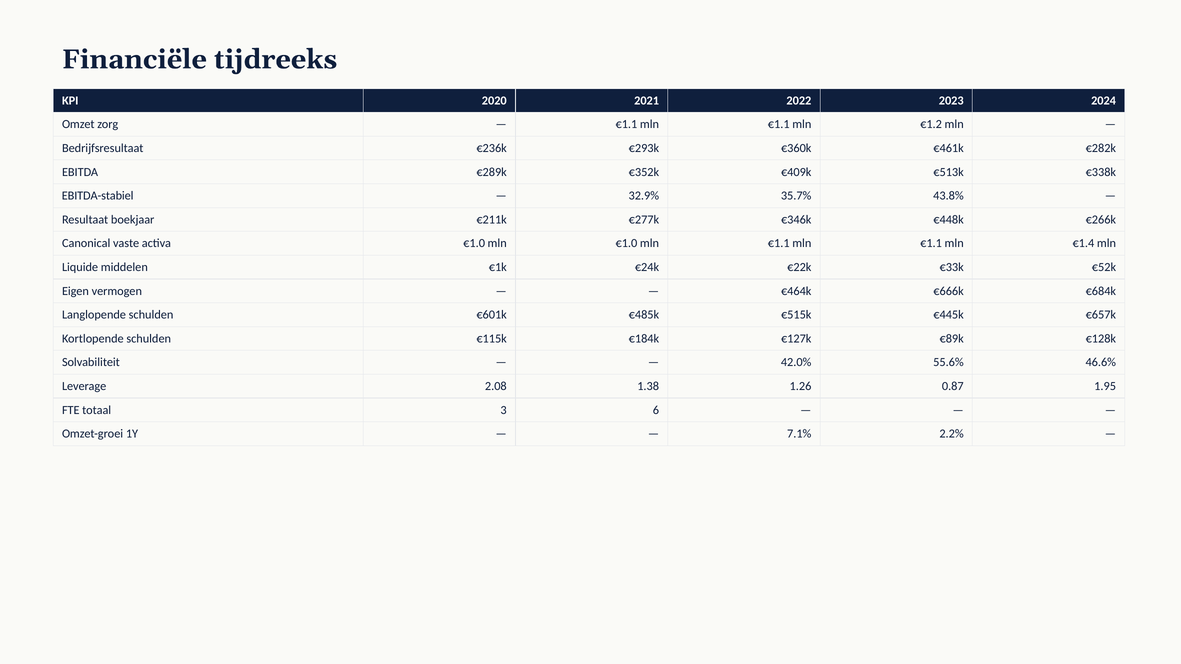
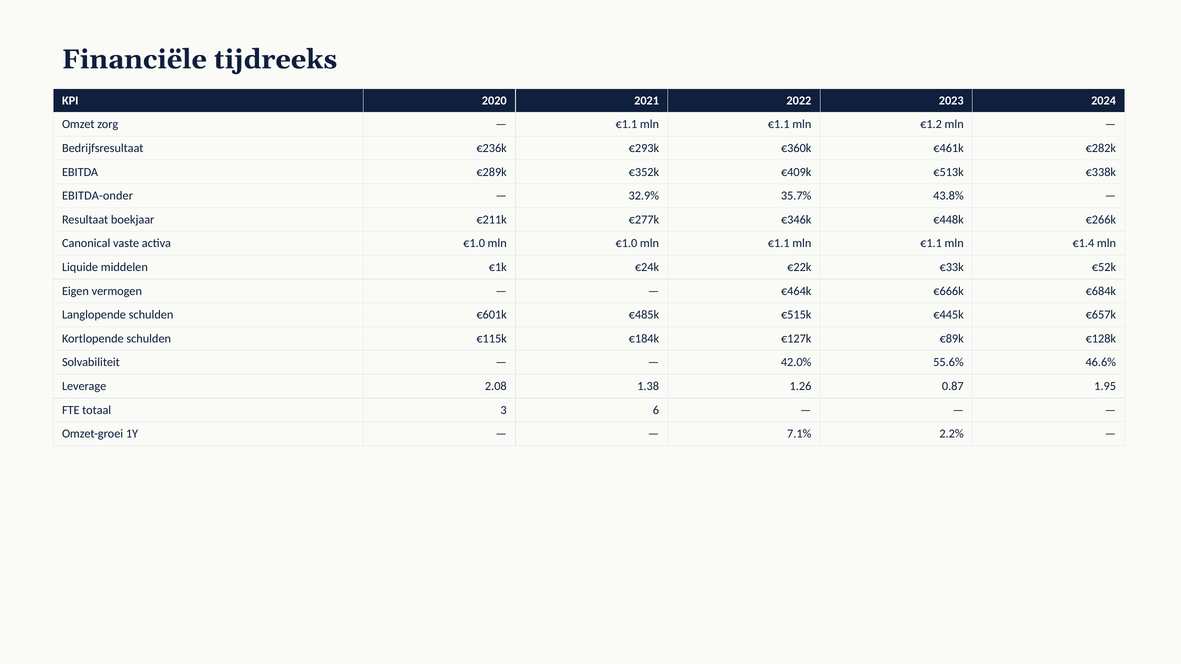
EBITDA-stabiel: EBITDA-stabiel -> EBITDA-onder
